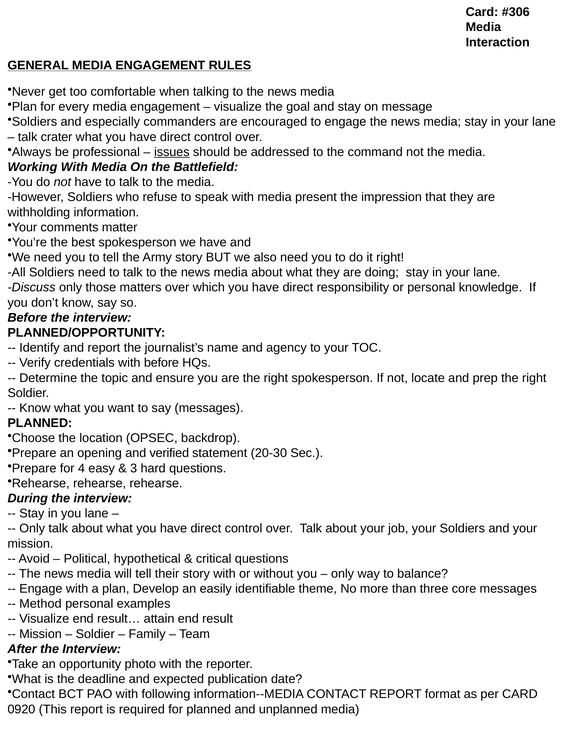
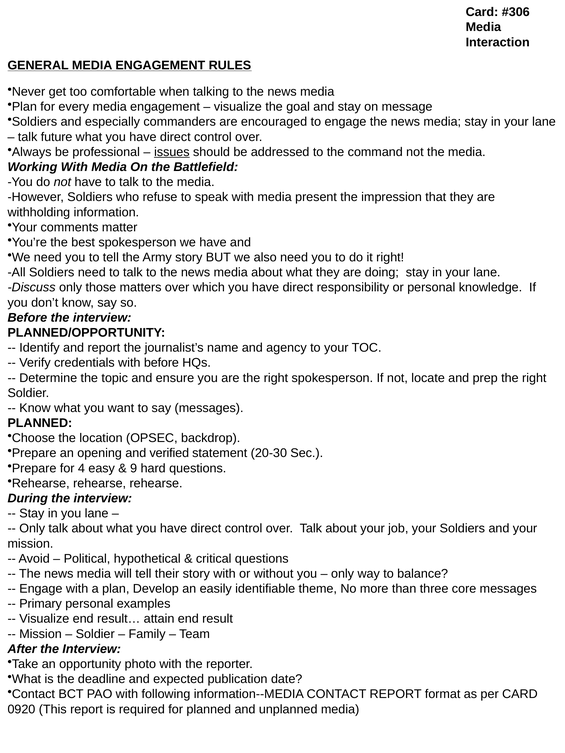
crater: crater -> future
3: 3 -> 9
Method: Method -> Primary
